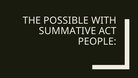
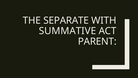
POSSIBLE: POSSIBLE -> SEPARATE
PEOPLE: PEOPLE -> PARENT
